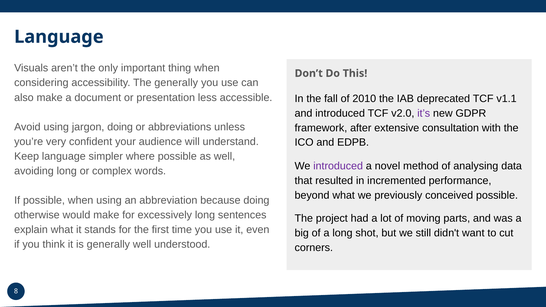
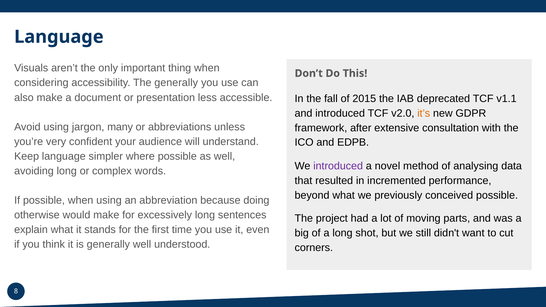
2010: 2010 -> 2015
it’s colour: purple -> orange
jargon doing: doing -> many
